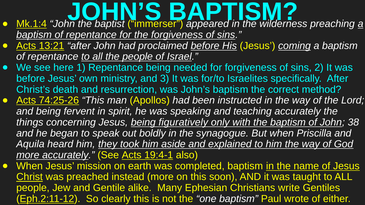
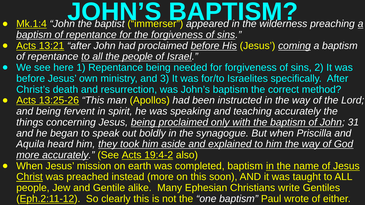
74:25-26: 74:25-26 -> 13:25-26
being figuratively: figuratively -> proclaimed
38: 38 -> 31
19:4-1: 19:4-1 -> 19:4-2
